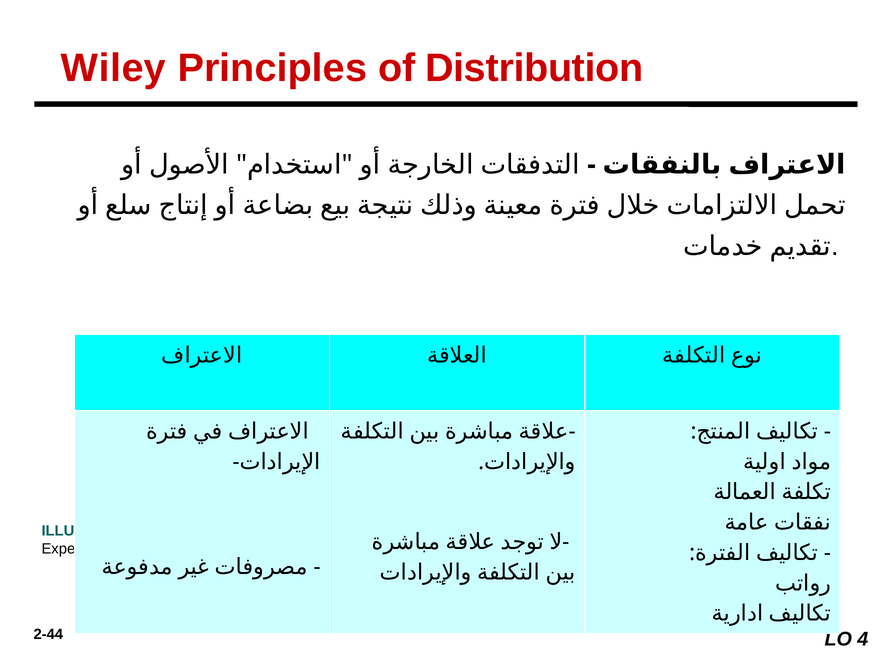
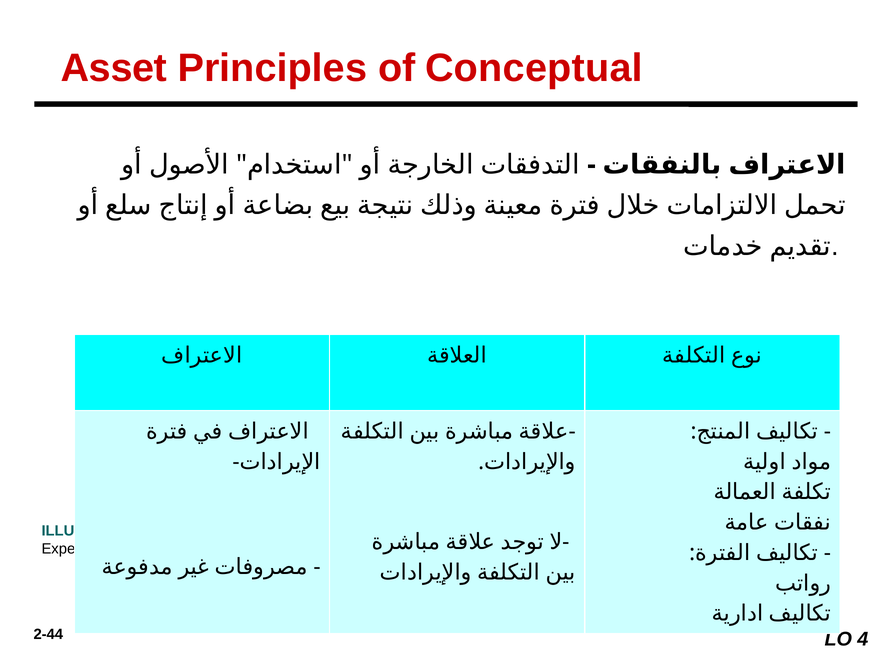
Wiley: Wiley -> Asset
Distribution: Distribution -> Conceptual
